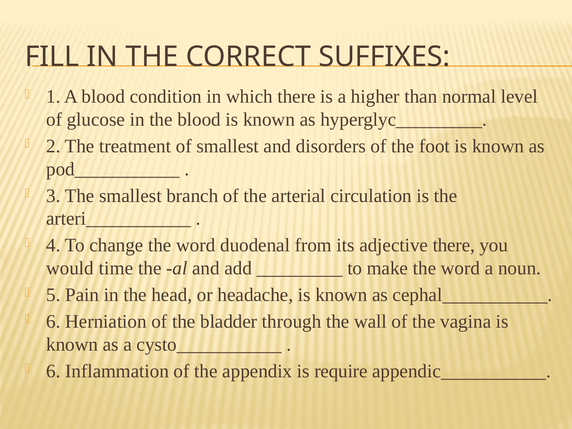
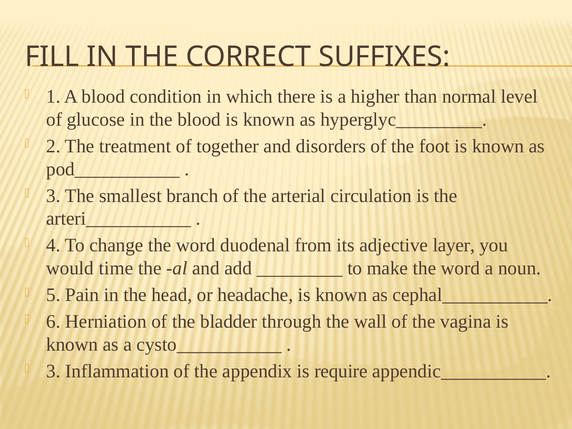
of smallest: smallest -> together
adjective there: there -> layer
6 at (53, 371): 6 -> 3
